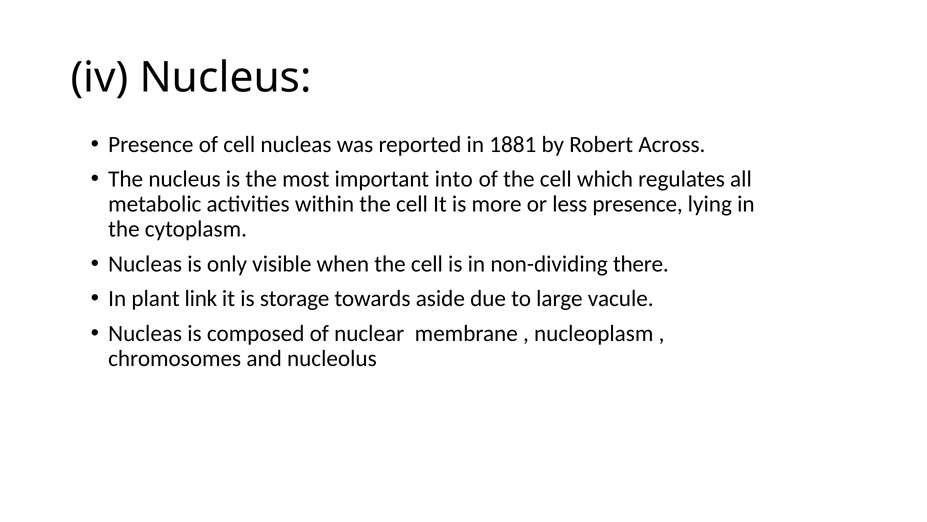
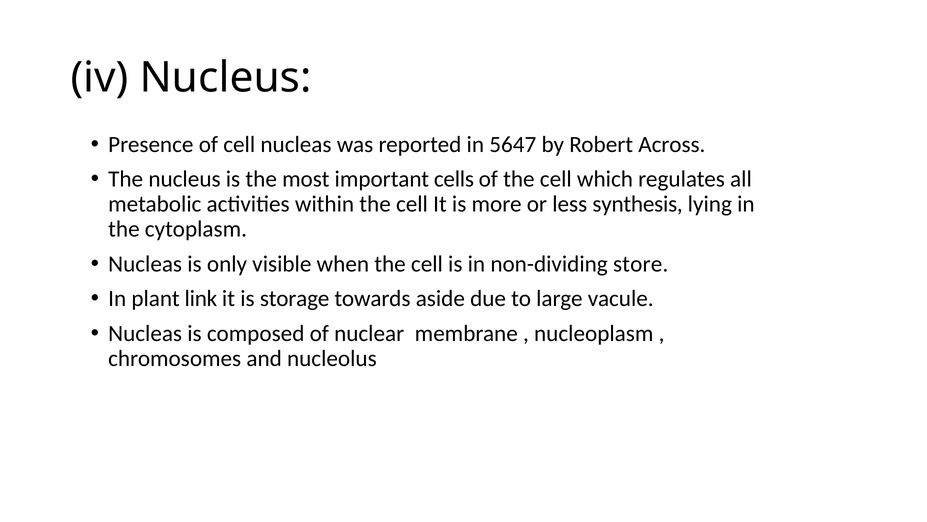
1881: 1881 -> 5647
into: into -> cells
less presence: presence -> synthesis
there: there -> store
